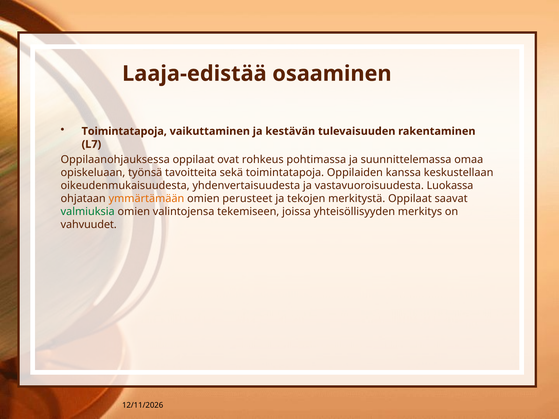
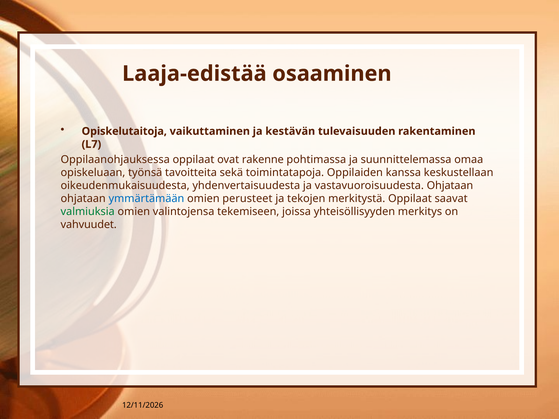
Toimintatapoja at (124, 131): Toimintatapoja -> Opiskelutaitoja
rohkeus: rohkeus -> rakenne
vastavuoroisuudesta Luokassa: Luokassa -> Ohjataan
ymmärtämään colour: orange -> blue
